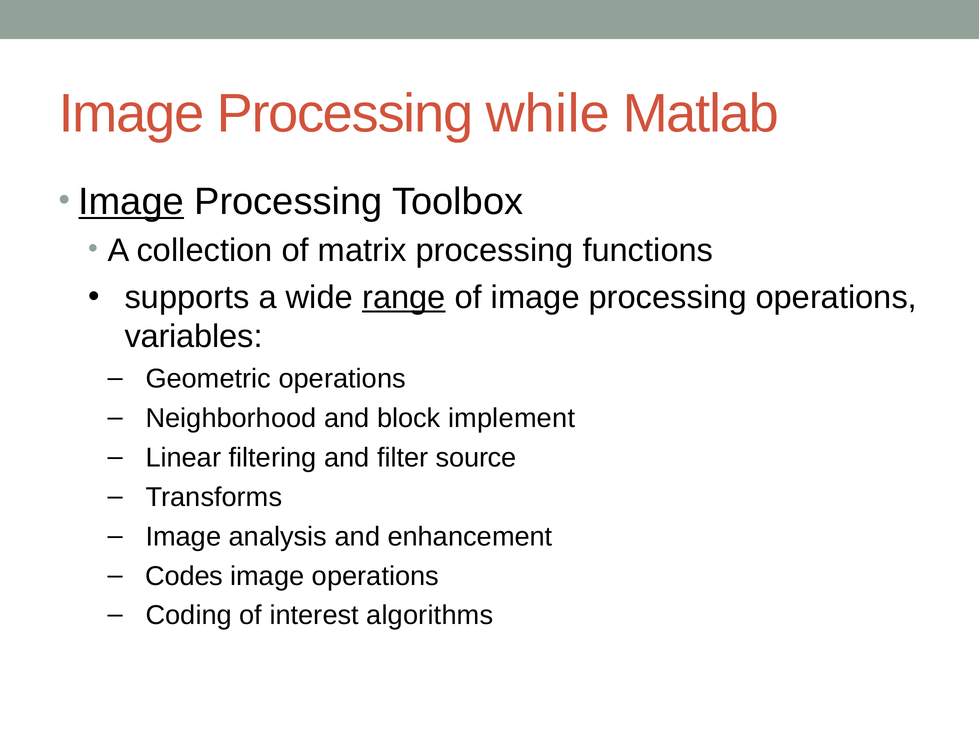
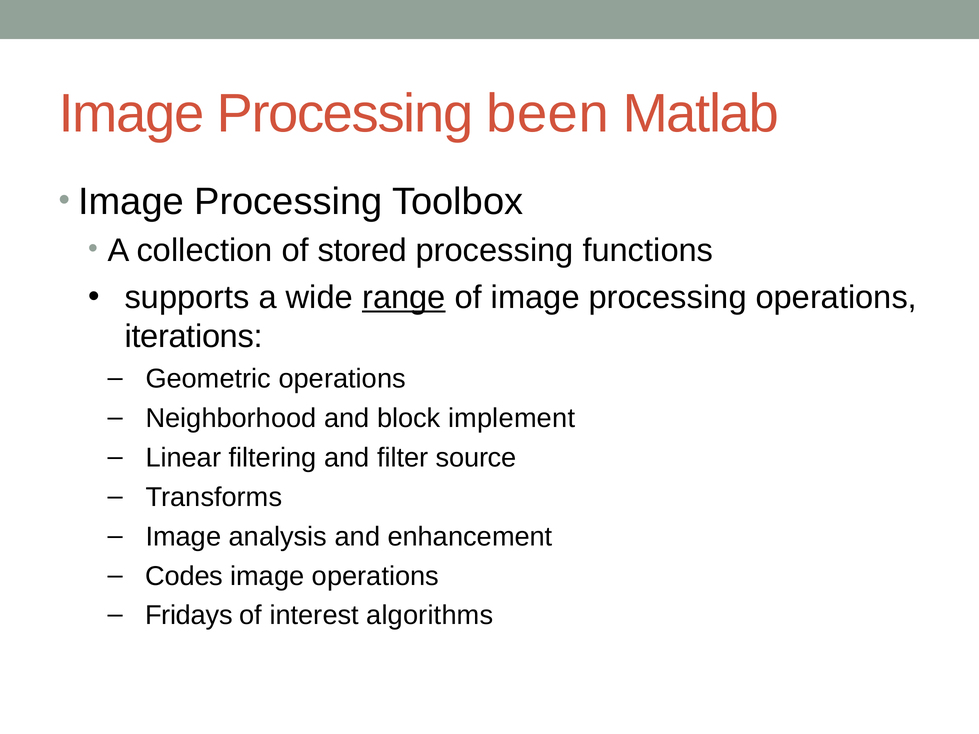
while: while -> been
Image at (131, 202) underline: present -> none
matrix: matrix -> stored
variables: variables -> iterations
Coding: Coding -> Fridays
